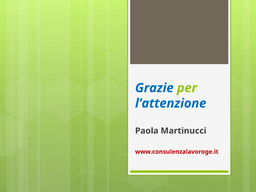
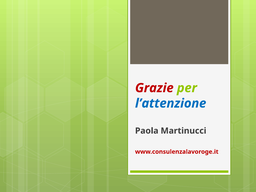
Grazie colour: blue -> red
